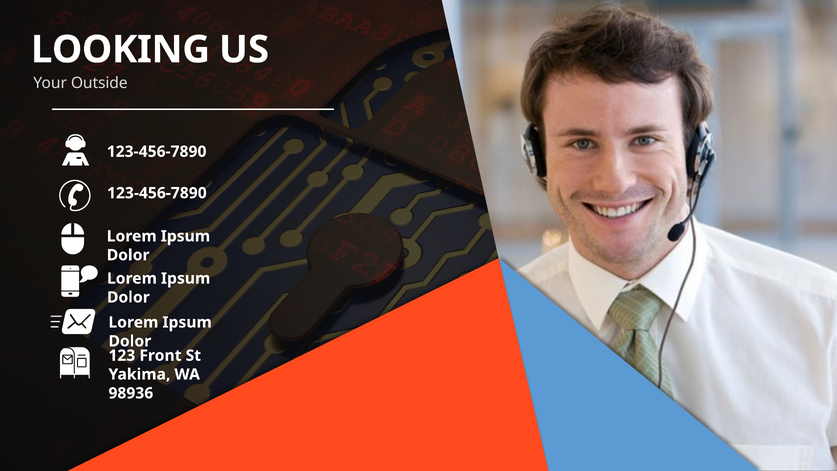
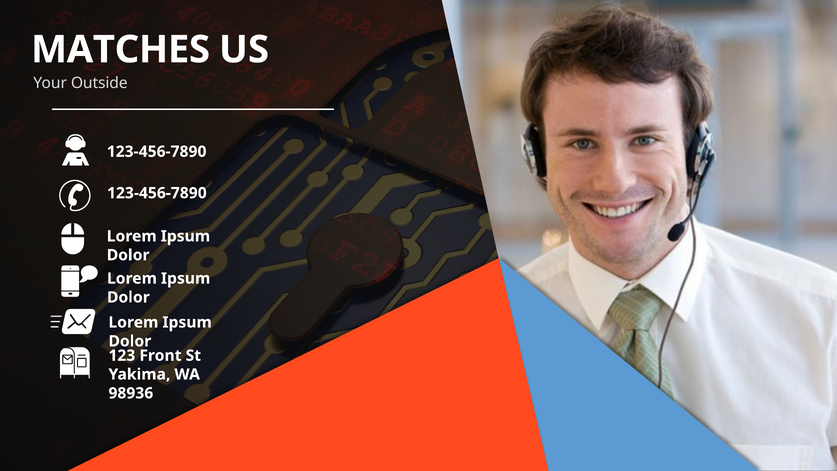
LOOKING: LOOKING -> MATCHES
